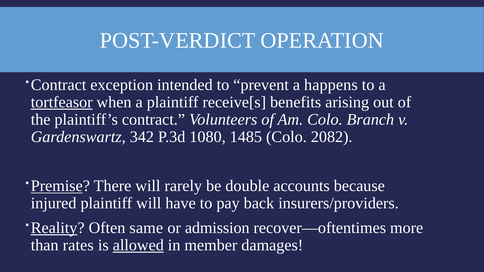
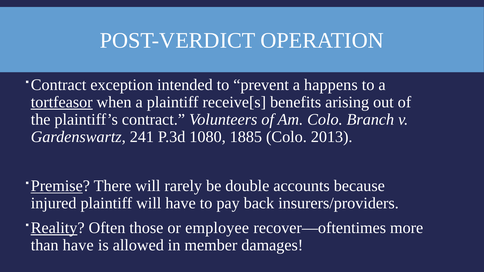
342: 342 -> 241
1485: 1485 -> 1885
2082: 2082 -> 2013
same: same -> those
admission: admission -> employee
than rates: rates -> have
allowed underline: present -> none
